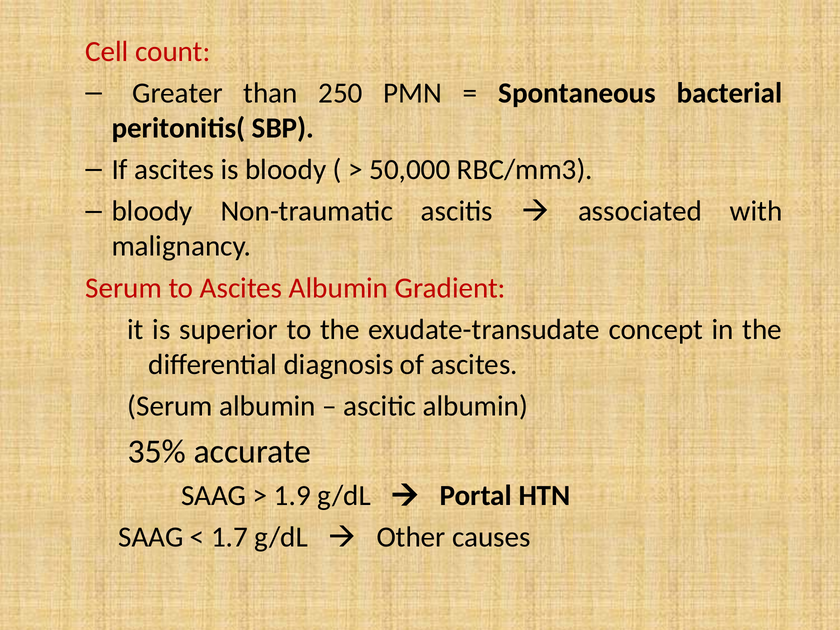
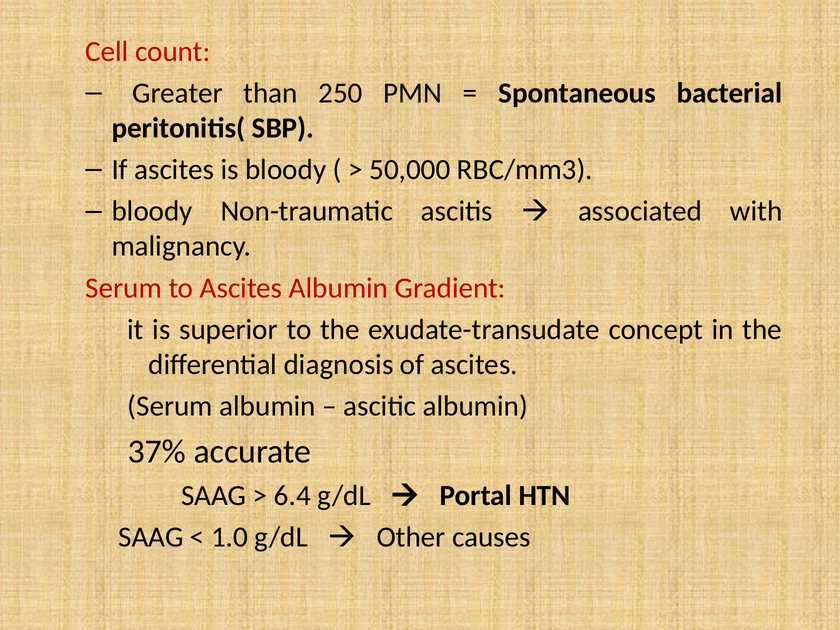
35%: 35% -> 37%
1.9: 1.9 -> 6.4
1.7: 1.7 -> 1.0
